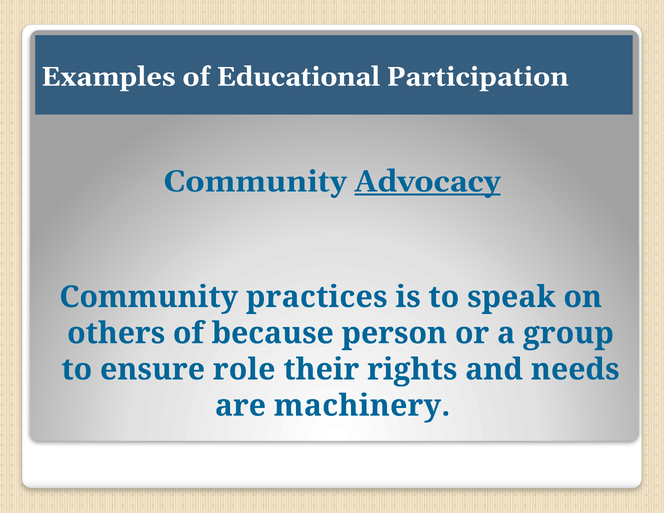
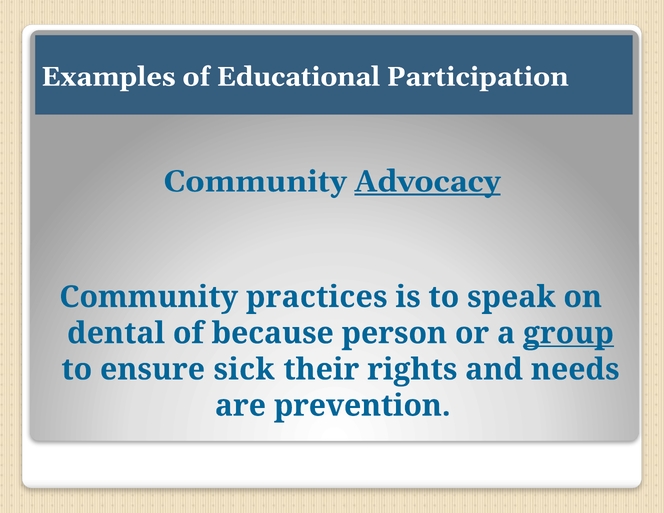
others: others -> dental
group underline: none -> present
role: role -> sick
machinery: machinery -> prevention
